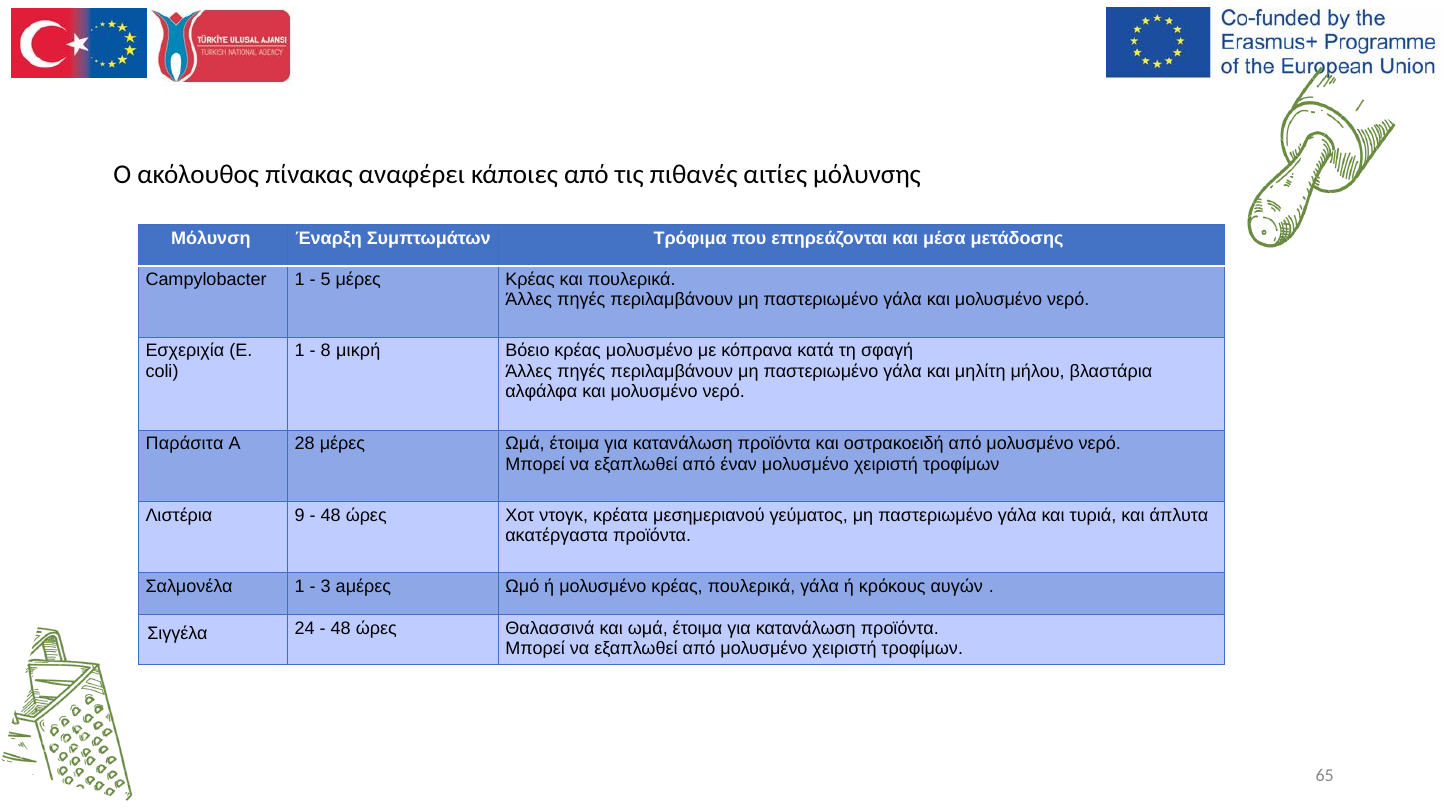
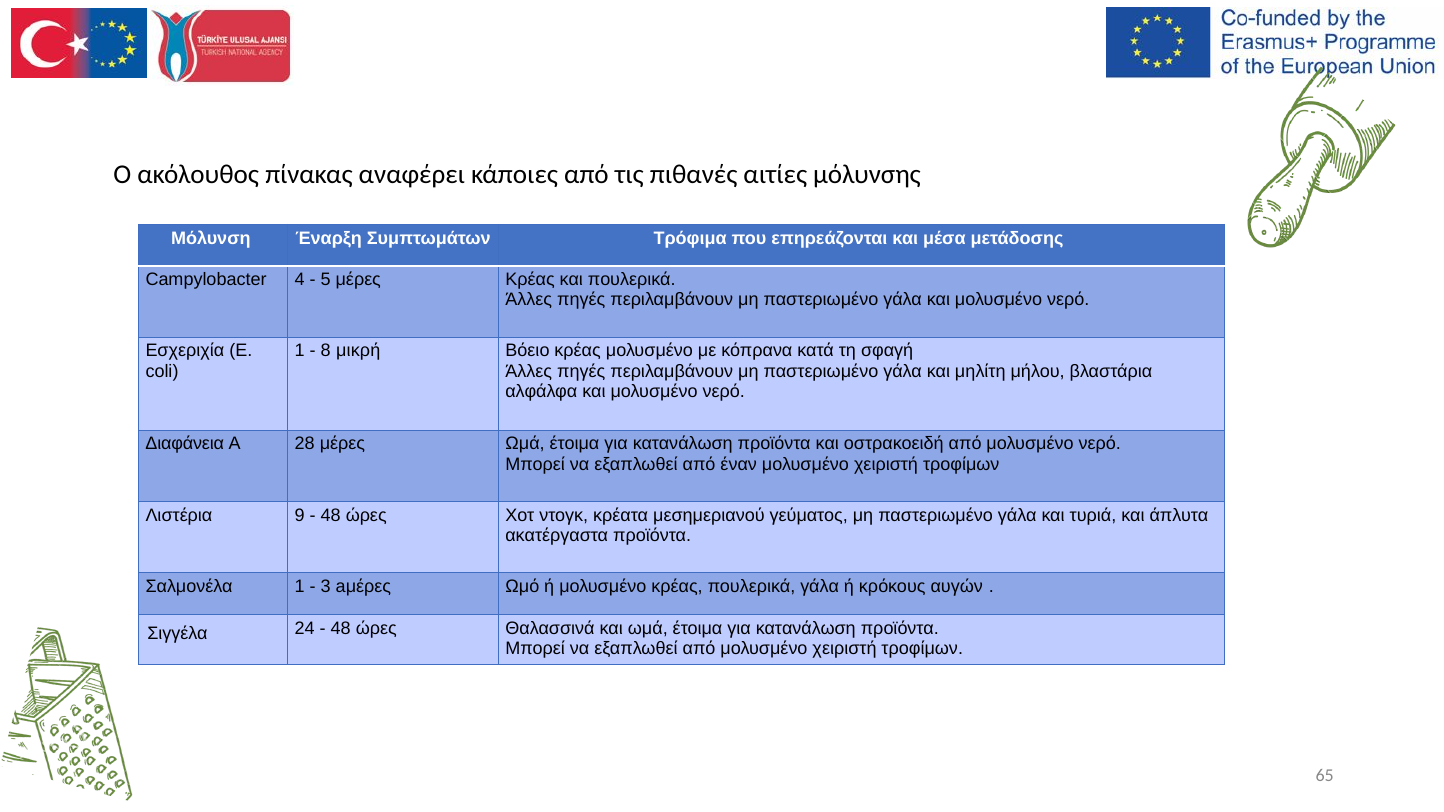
Campylobacter 1: 1 -> 4
Παράσιτα: Παράσιτα -> Διαφάνεια
